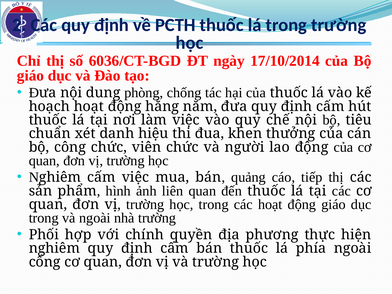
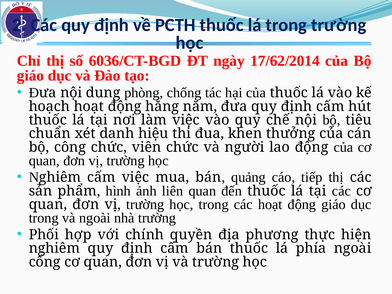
17/10/2014: 17/10/2014 -> 17/62/2014
